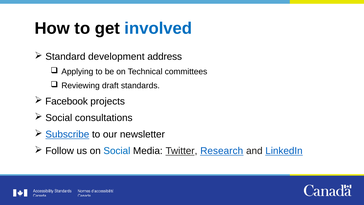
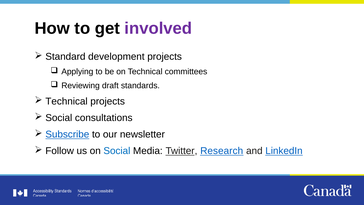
involved colour: blue -> purple
development address: address -> projects
Facebook at (67, 101): Facebook -> Technical
